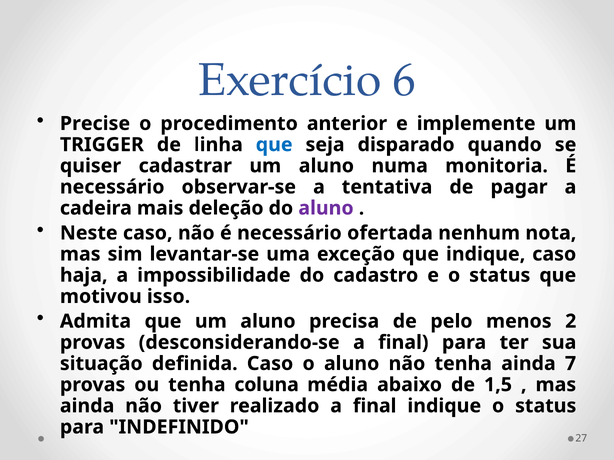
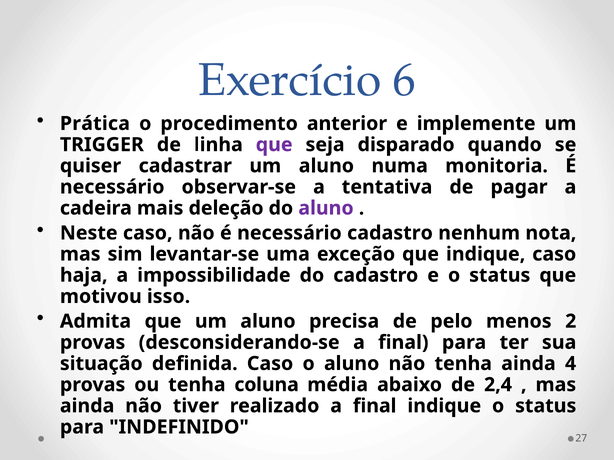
Precise: Precise -> Prática
que at (274, 145) colour: blue -> purple
necessário ofertada: ofertada -> cadastro
7: 7 -> 4
1,5: 1,5 -> 2,4
